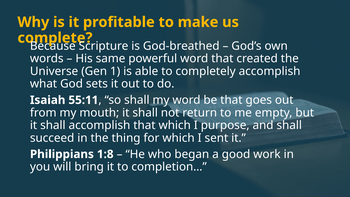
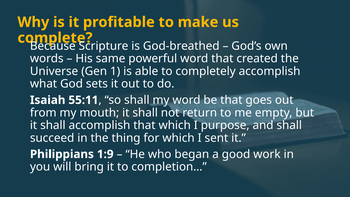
1:8: 1:8 -> 1:9
